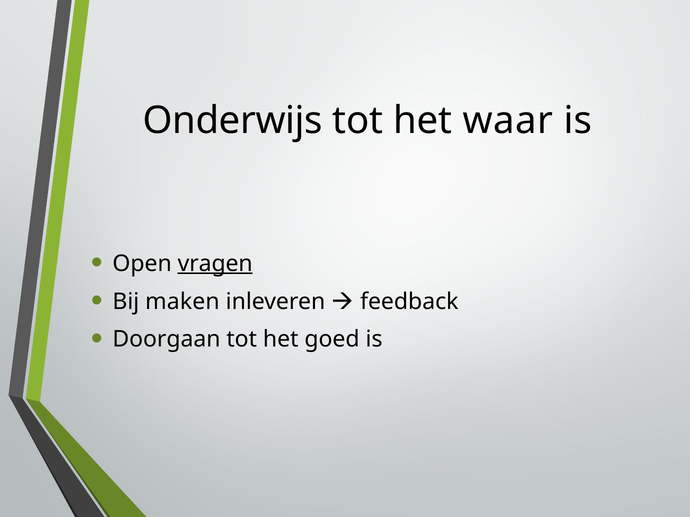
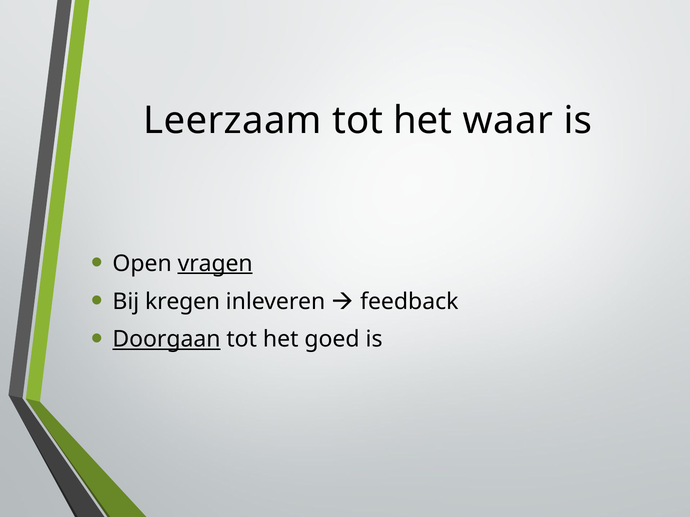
Onderwijs: Onderwijs -> Leerzaam
maken: maken -> kregen
Doorgaan underline: none -> present
